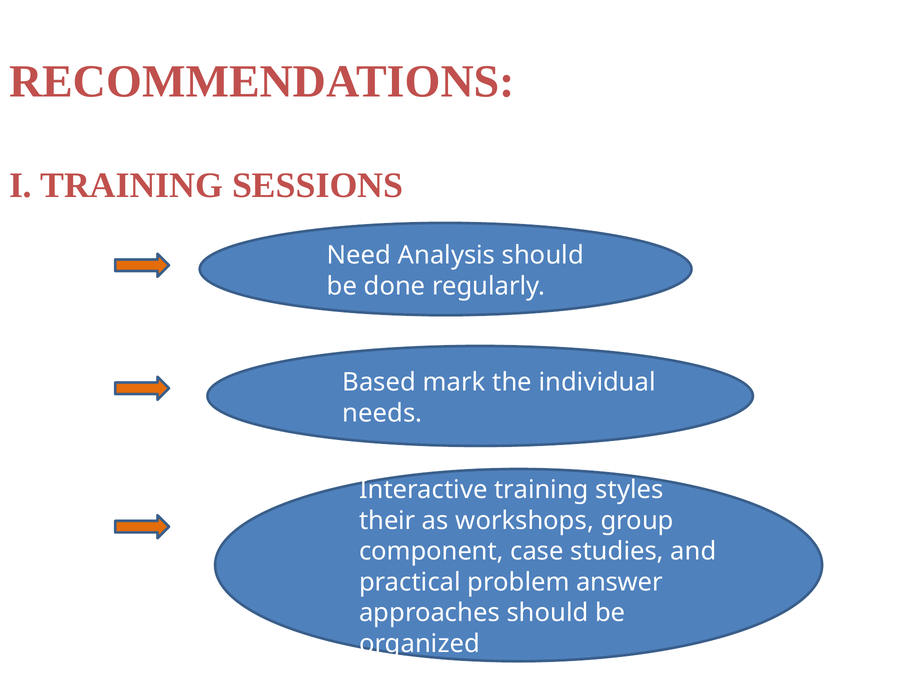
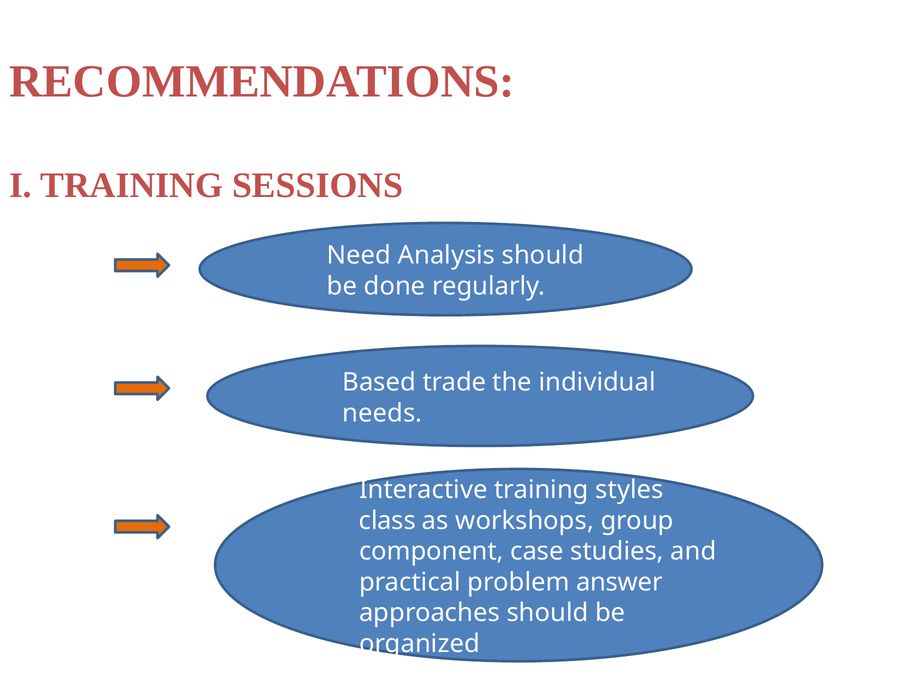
mark: mark -> trade
their: their -> class
